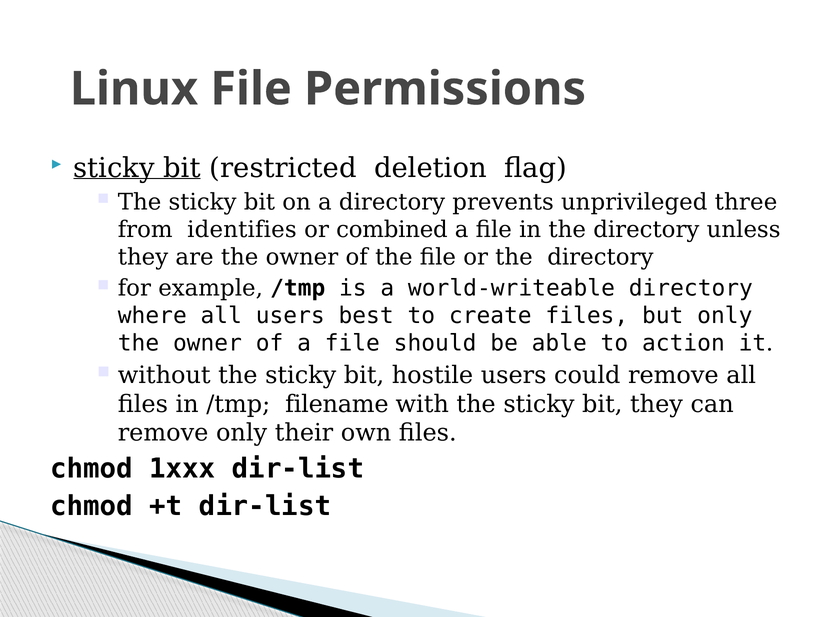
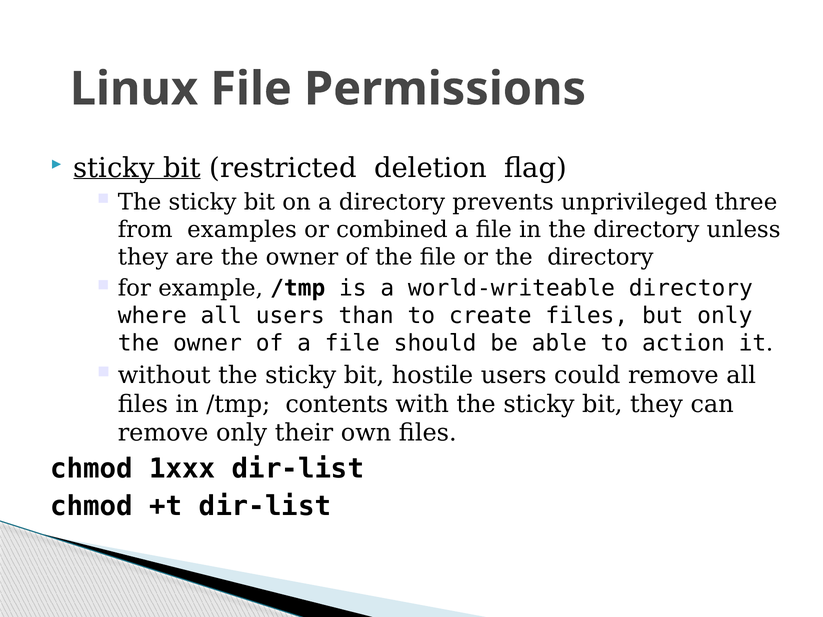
identifies: identifies -> examples
best: best -> than
filename: filename -> contents
